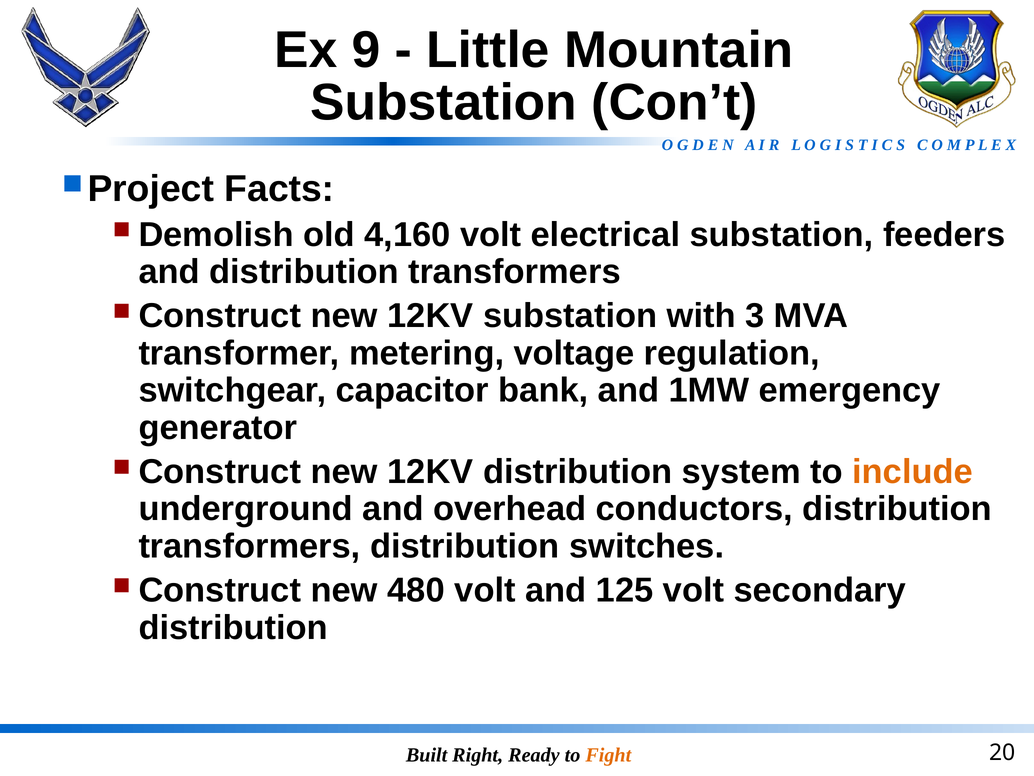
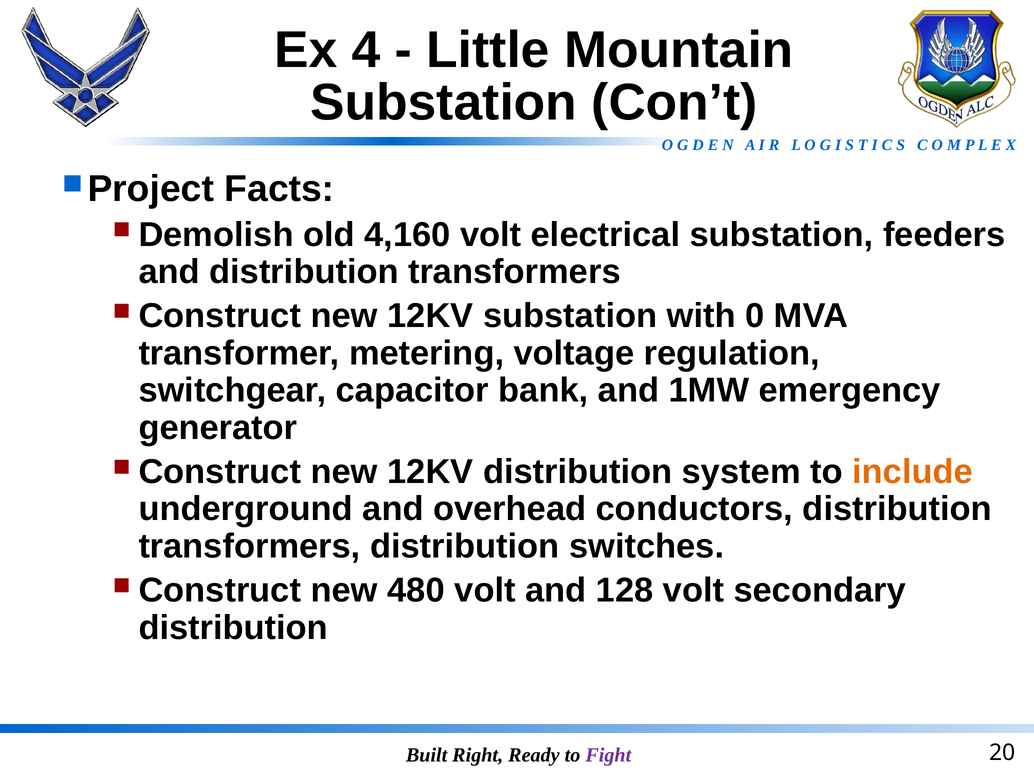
9: 9 -> 4
3: 3 -> 0
125: 125 -> 128
Fight colour: orange -> purple
